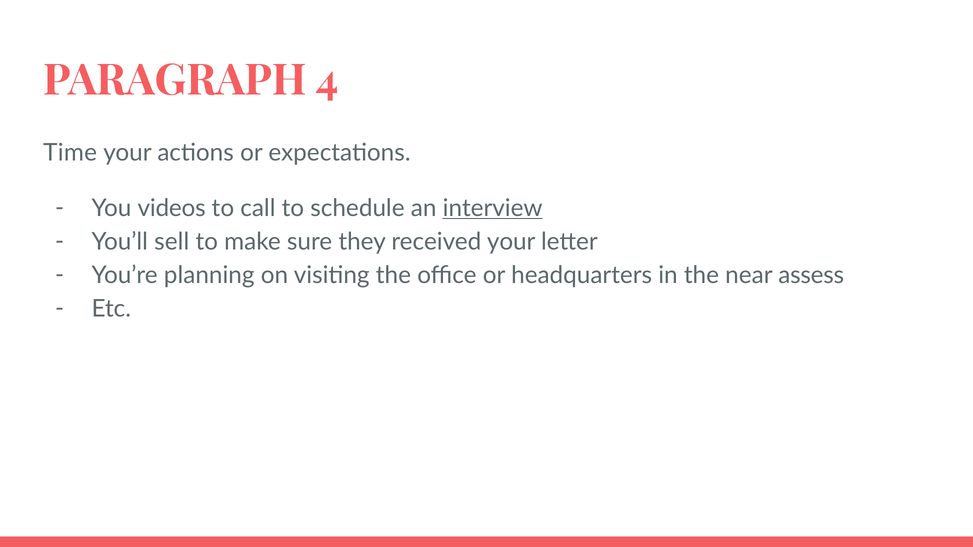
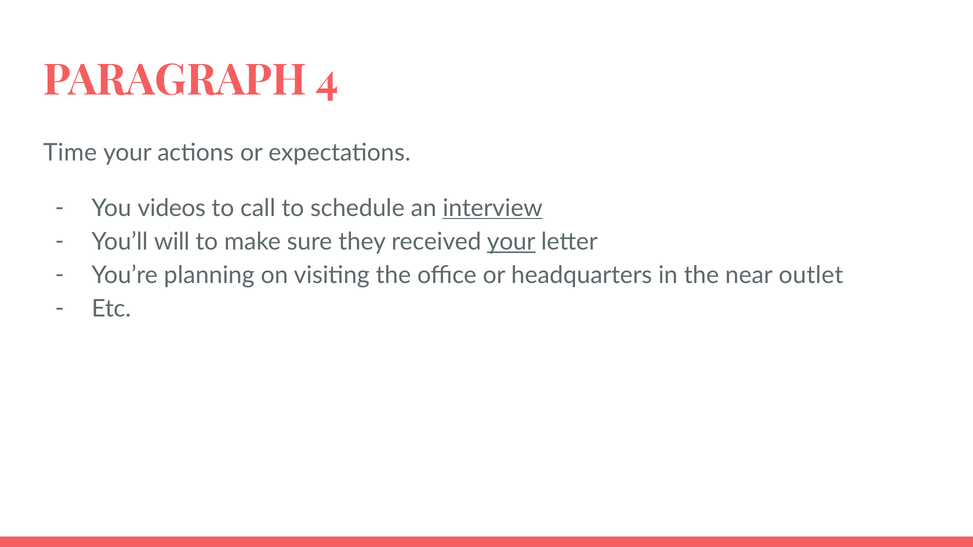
sell: sell -> will
your at (511, 242) underline: none -> present
assess: assess -> outlet
